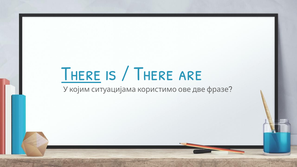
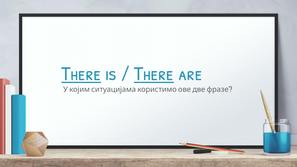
There at (154, 74) underline: none -> present
